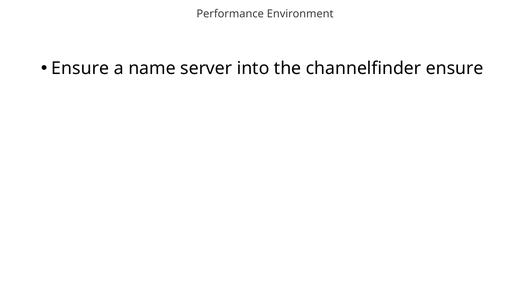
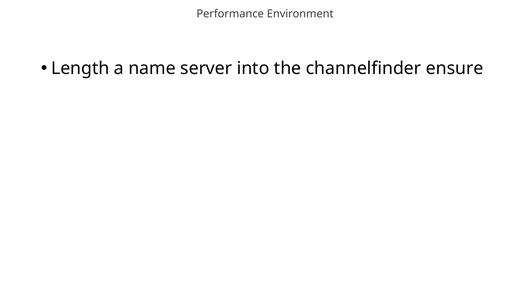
Ensure at (80, 68): Ensure -> Length
